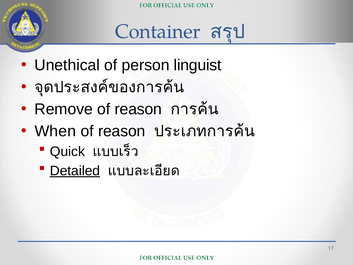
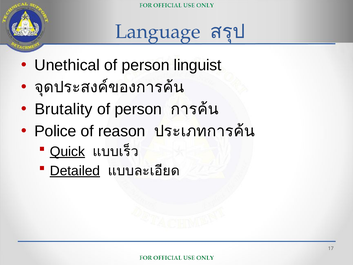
Container: Container -> Language
Remove: Remove -> Brutality
reason at (138, 109): reason -> person
When: When -> Police
Quick underline: none -> present
